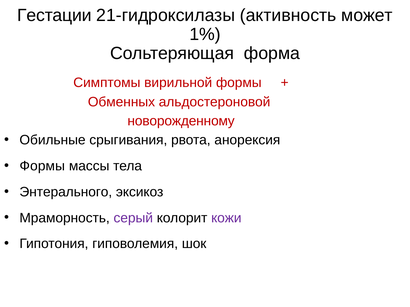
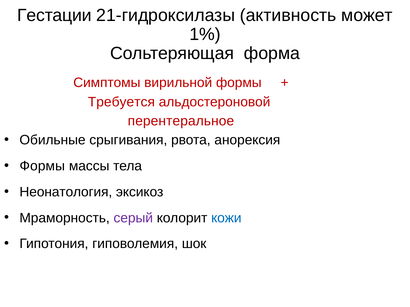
Обменных: Обменных -> Требуется
новорожденному: новорожденному -> перентеральное
Энтерального: Энтерального -> Неонатология
кожи colour: purple -> blue
